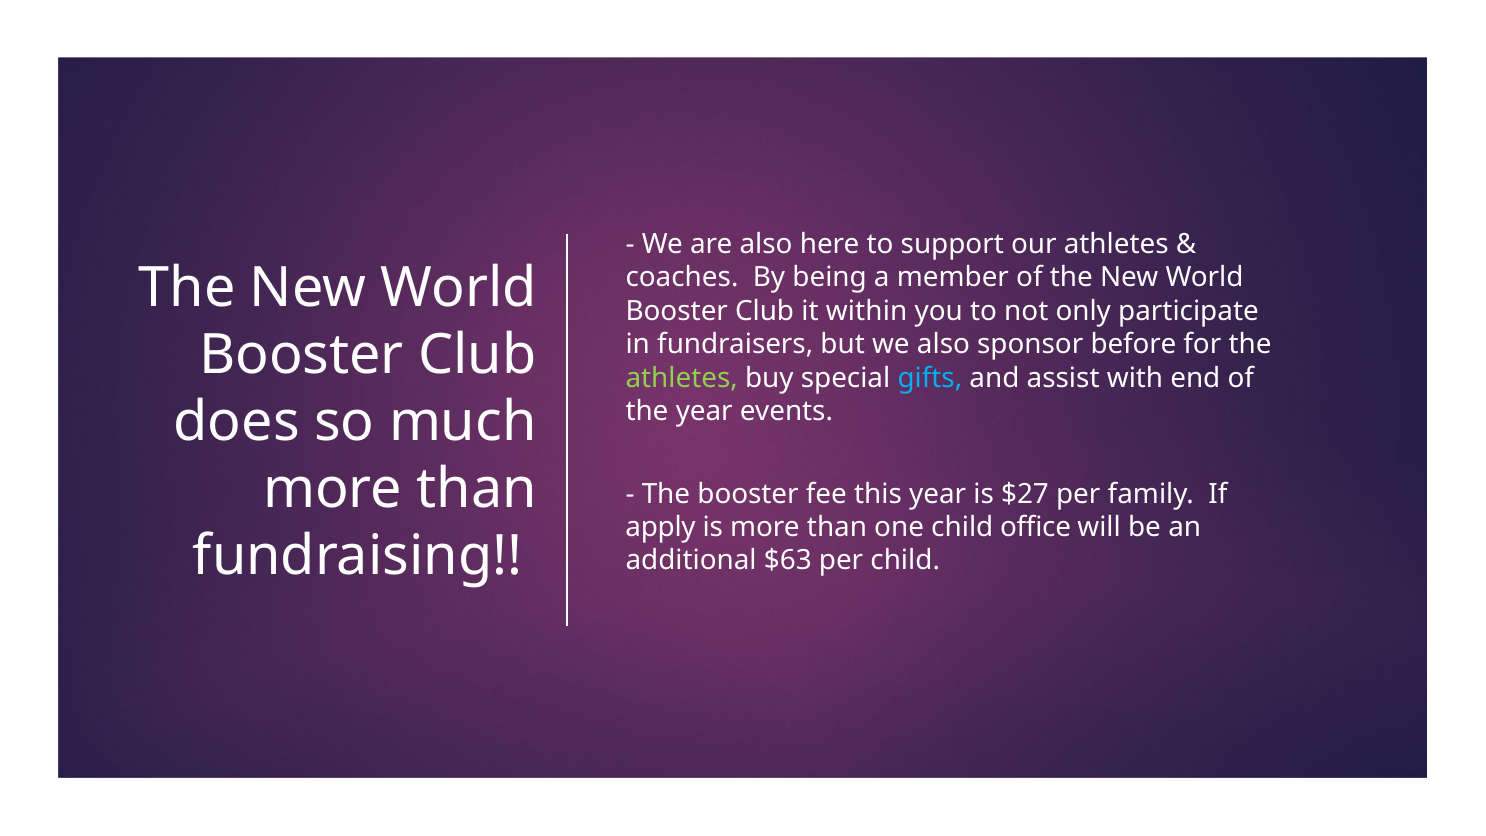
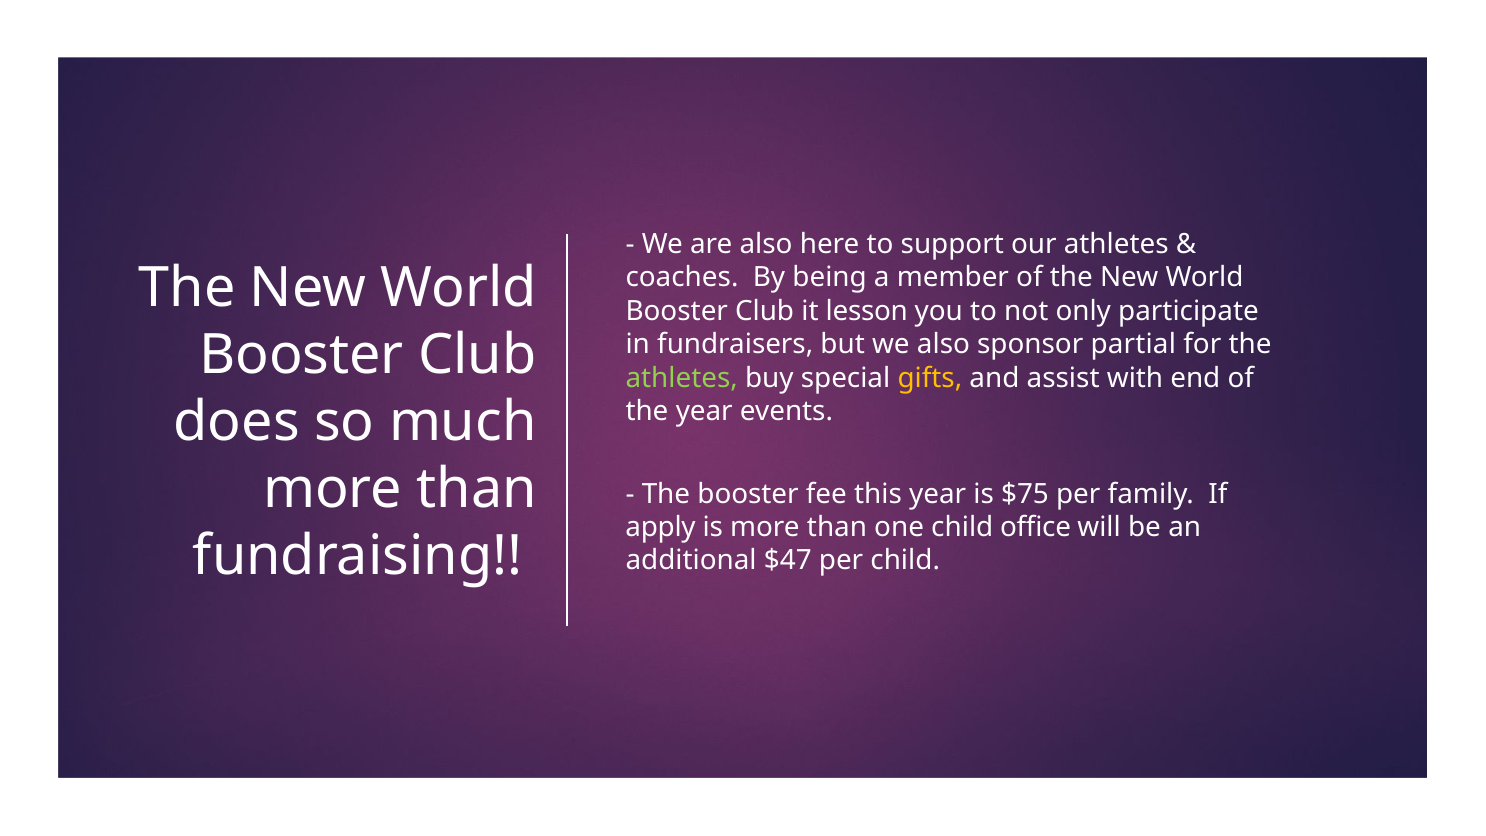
within: within -> lesson
before: before -> partial
gifts colour: light blue -> yellow
$27: $27 -> $75
$63: $63 -> $47
